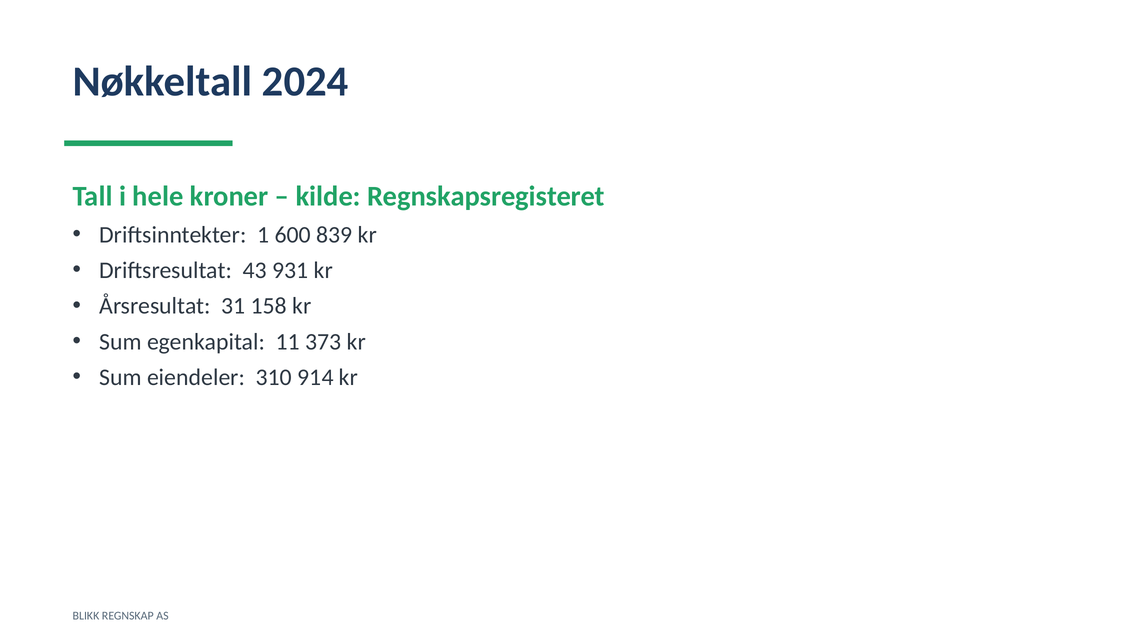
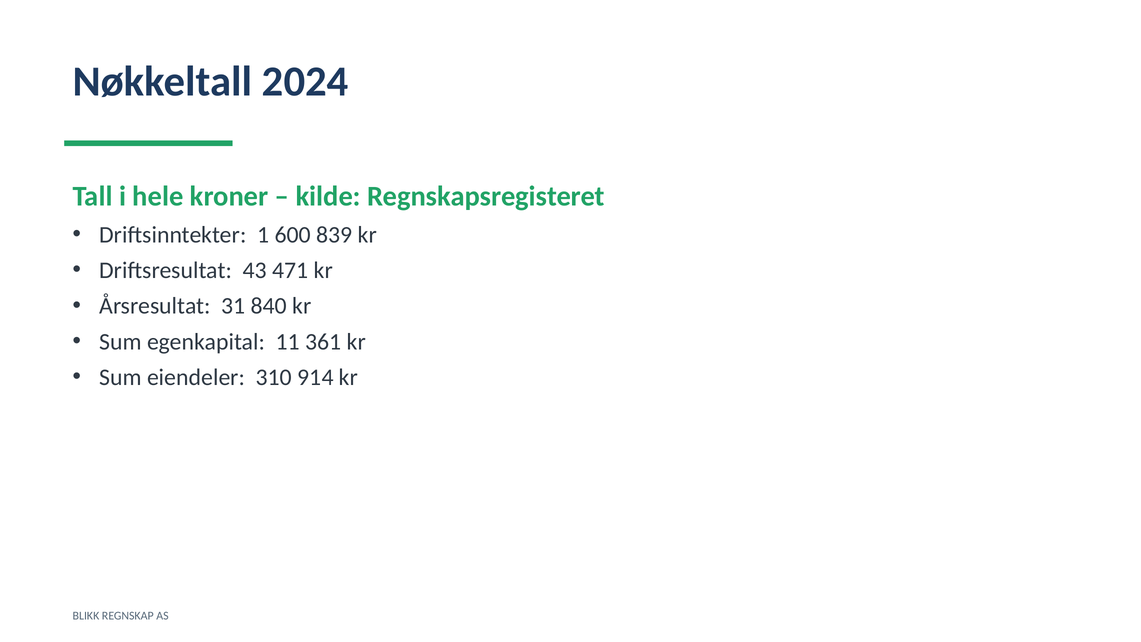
931: 931 -> 471
158: 158 -> 840
373: 373 -> 361
